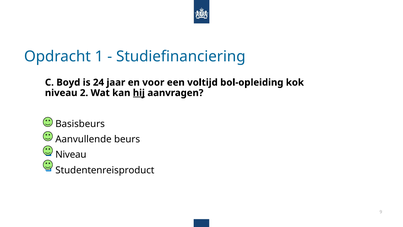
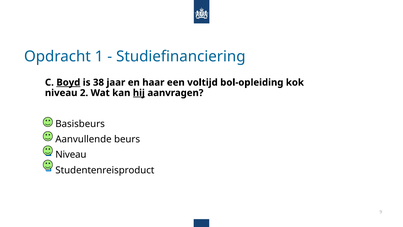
Boyd underline: none -> present
24: 24 -> 38
voor: voor -> haar
